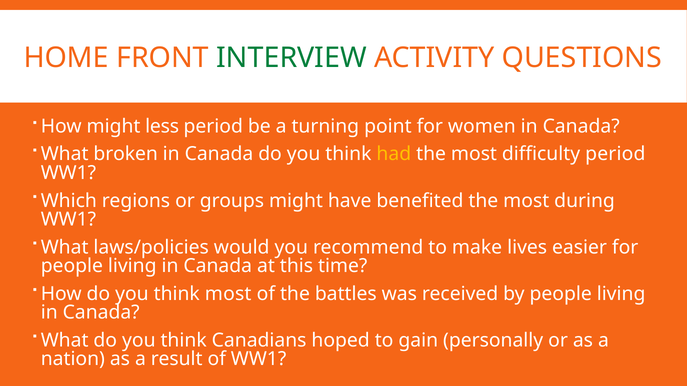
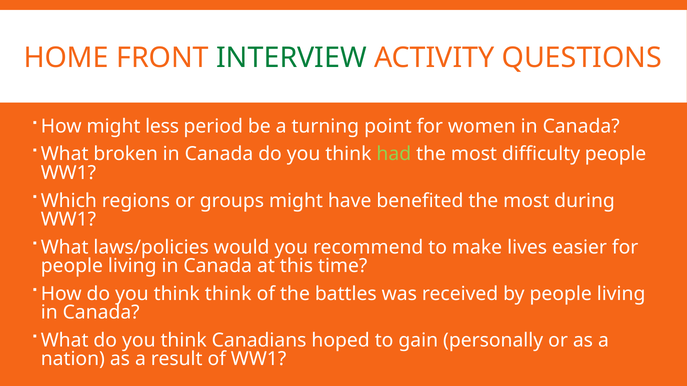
had colour: yellow -> light green
difficulty period: period -> people
think most: most -> think
